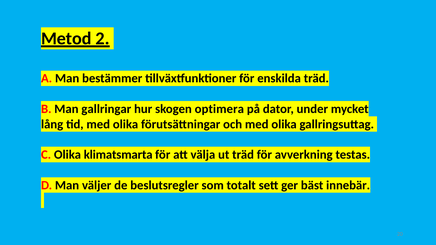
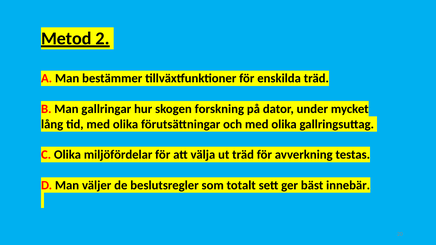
optimera: optimera -> forskning
klimatsmarta: klimatsmarta -> miljöfördelar
